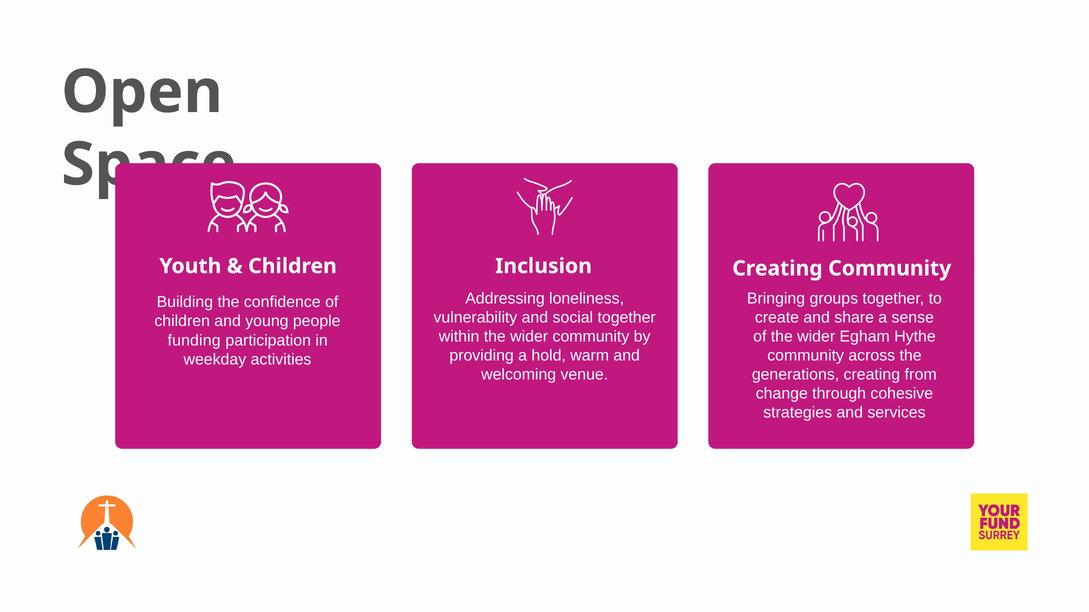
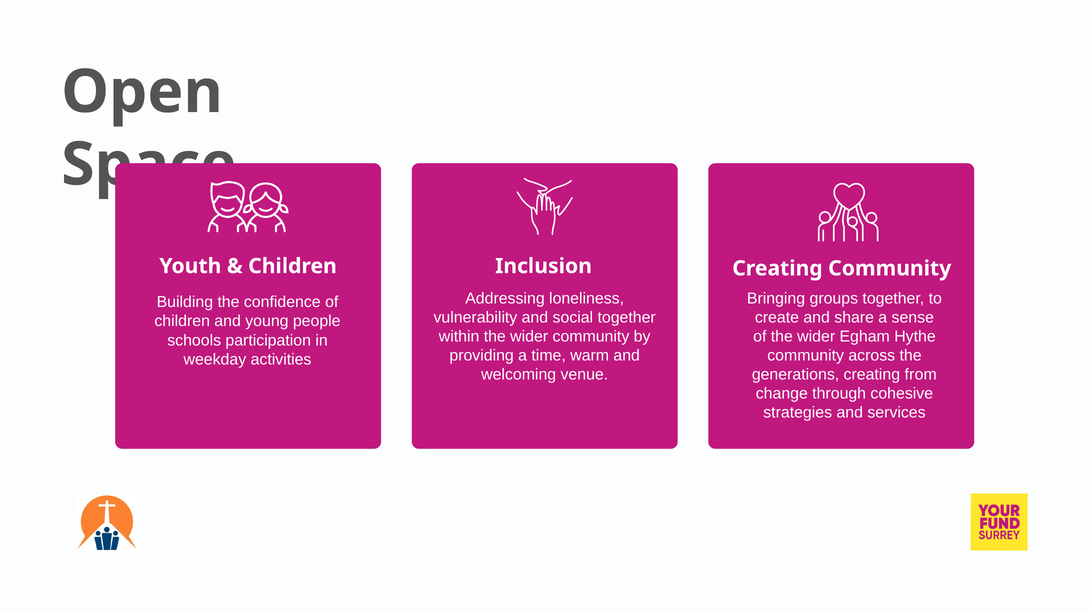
funding: funding -> schools
hold: hold -> time
